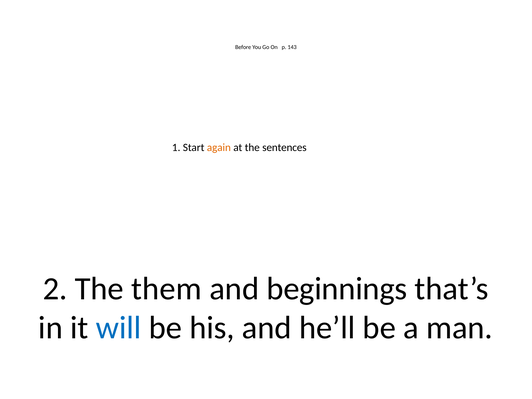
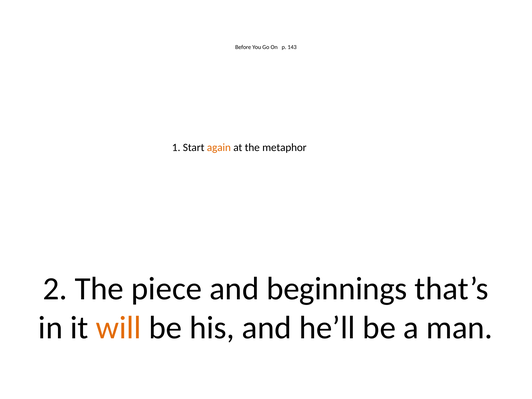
sentences: sentences -> metaphor
them: them -> piece
will colour: blue -> orange
